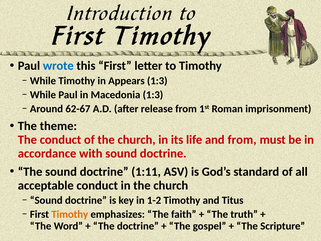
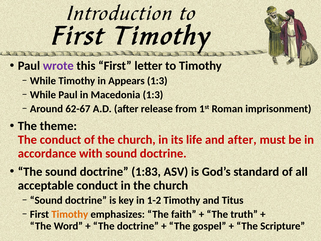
wrote colour: blue -> purple
and from: from -> after
1:11: 1:11 -> 1:83
